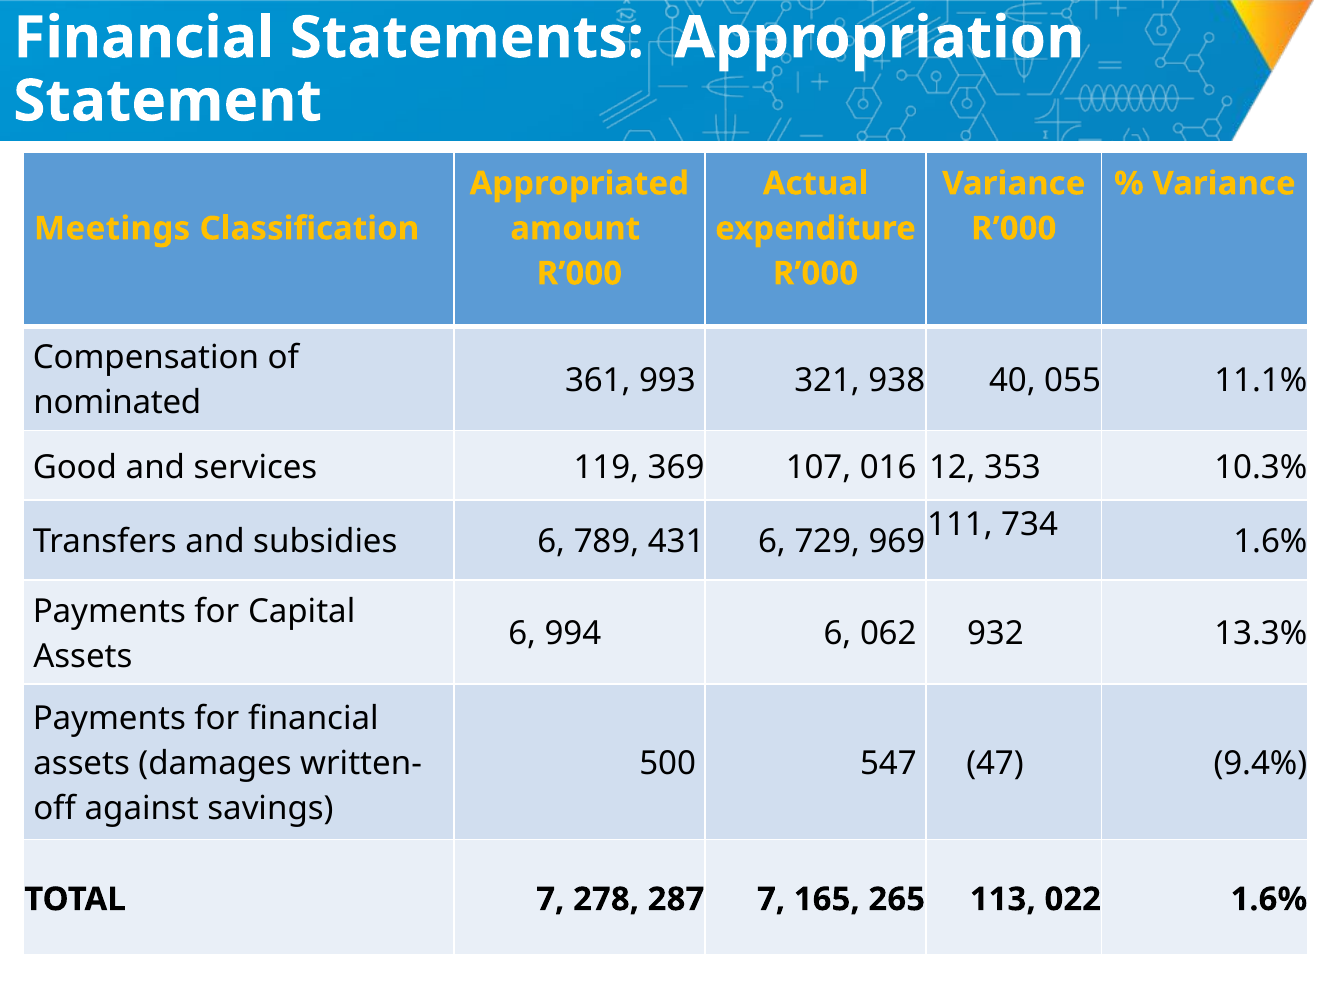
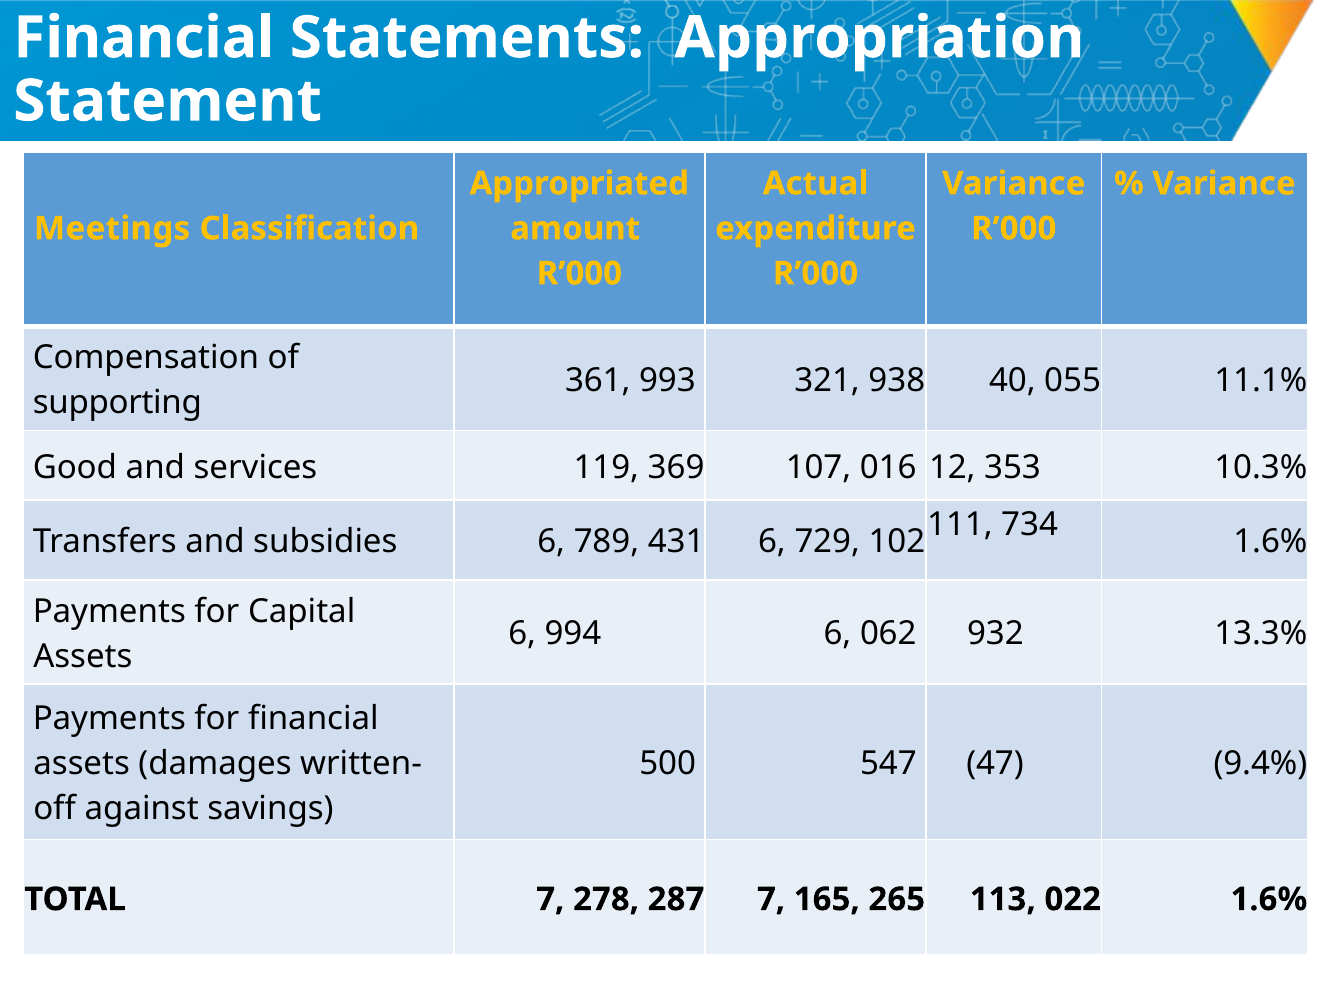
nominated: nominated -> supporting
969: 969 -> 102
